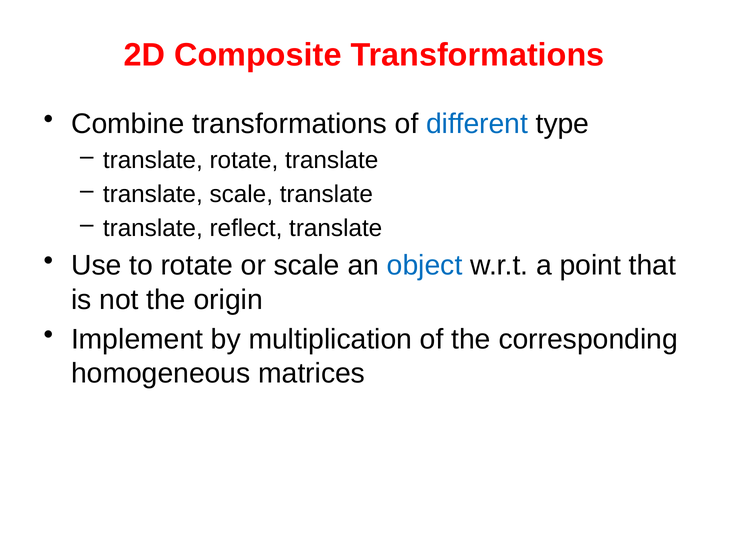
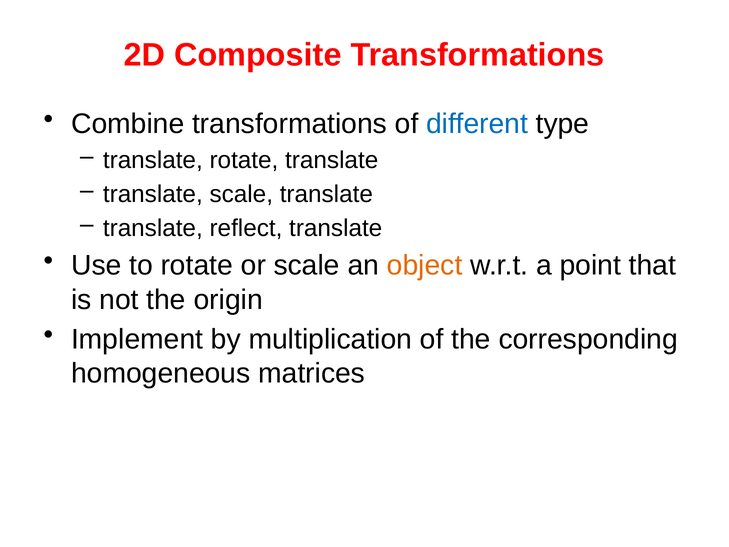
object colour: blue -> orange
